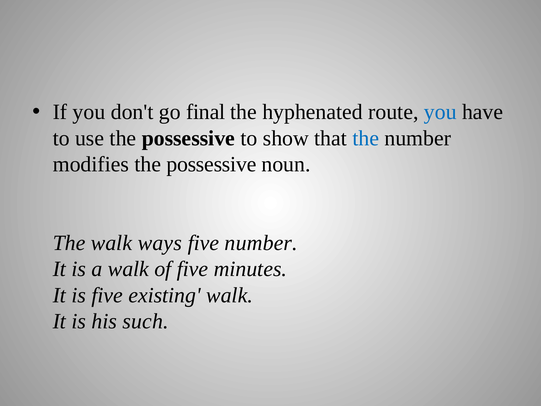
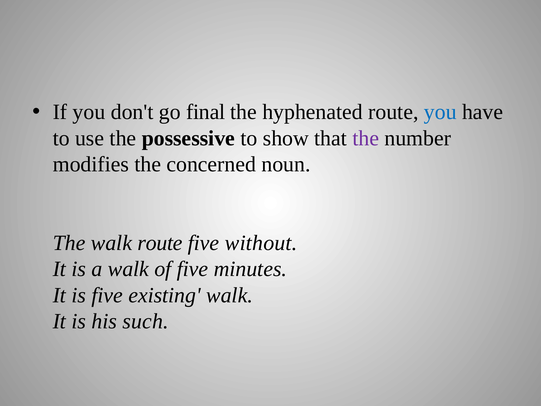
the at (366, 138) colour: blue -> purple
modifies the possessive: possessive -> concerned
walk ways: ways -> route
five number: number -> without
